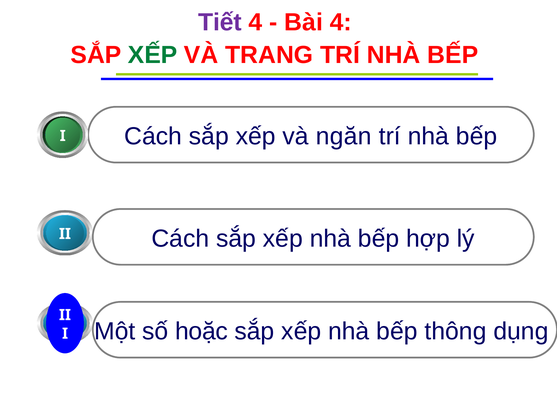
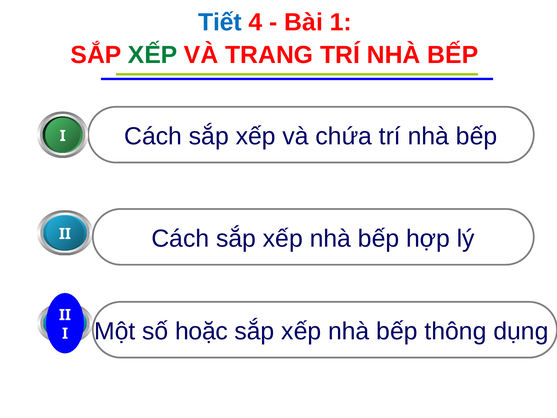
Tiết colour: purple -> blue
Bài 4: 4 -> 1
ngăn: ngăn -> chứa
